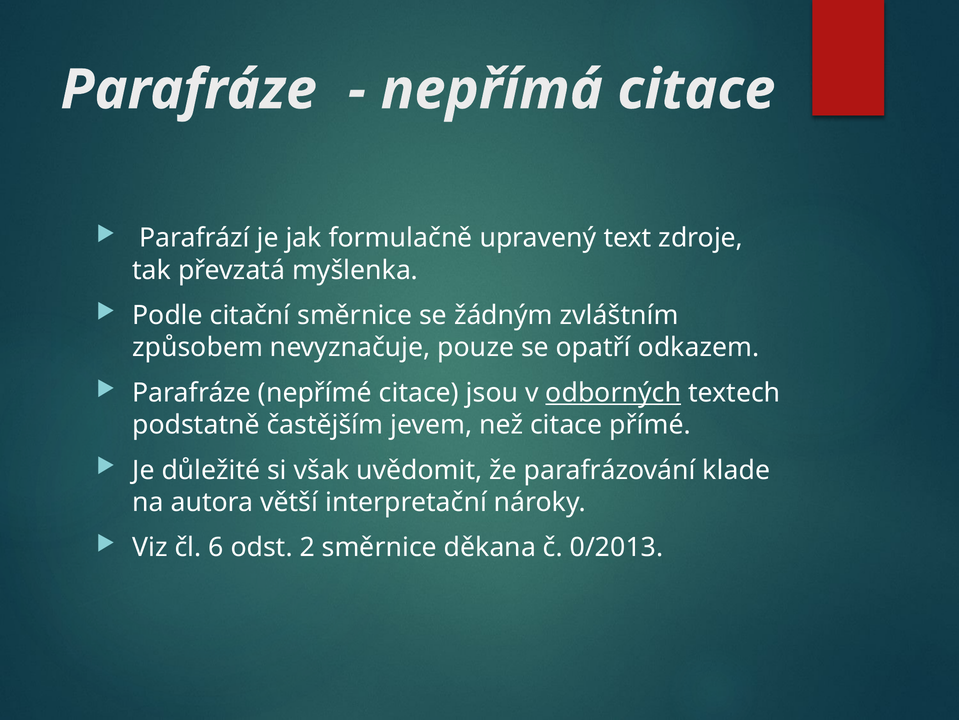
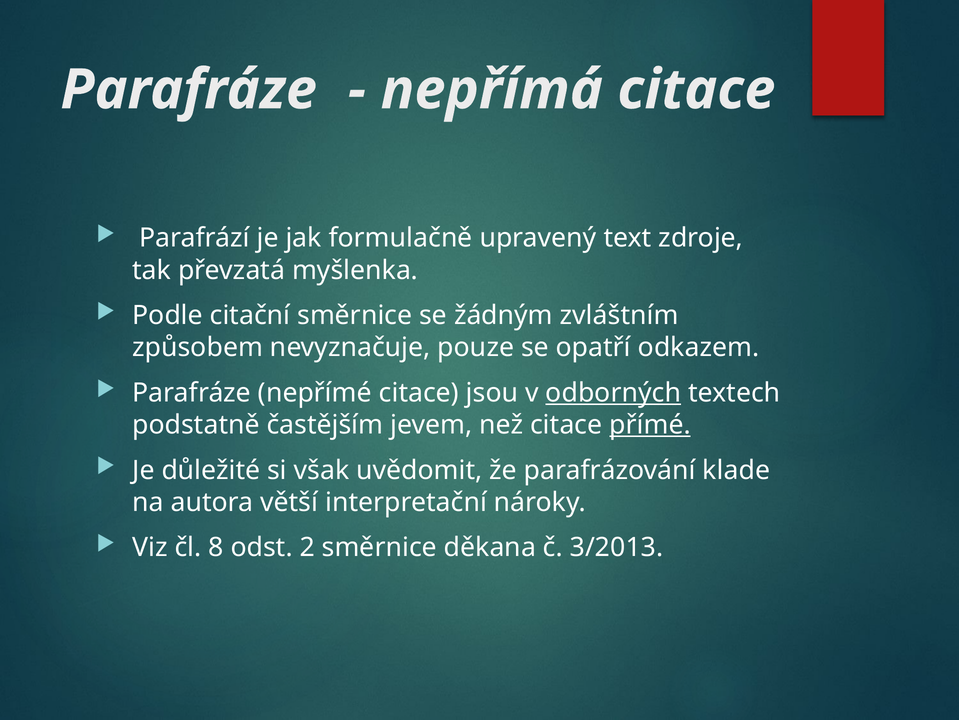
přímé underline: none -> present
6: 6 -> 8
0/2013: 0/2013 -> 3/2013
